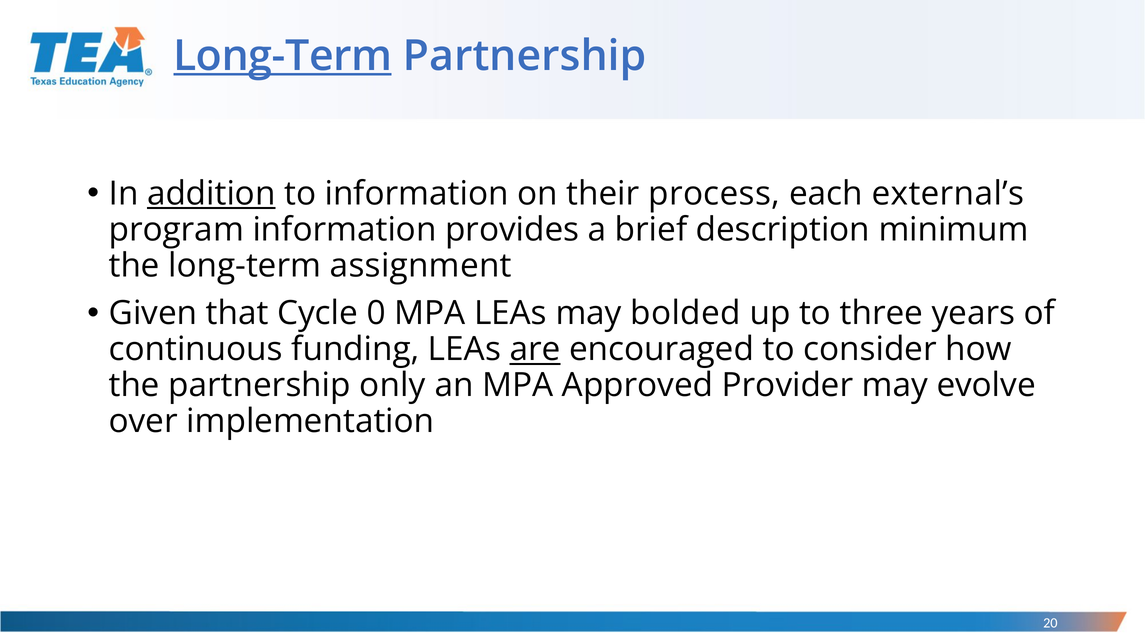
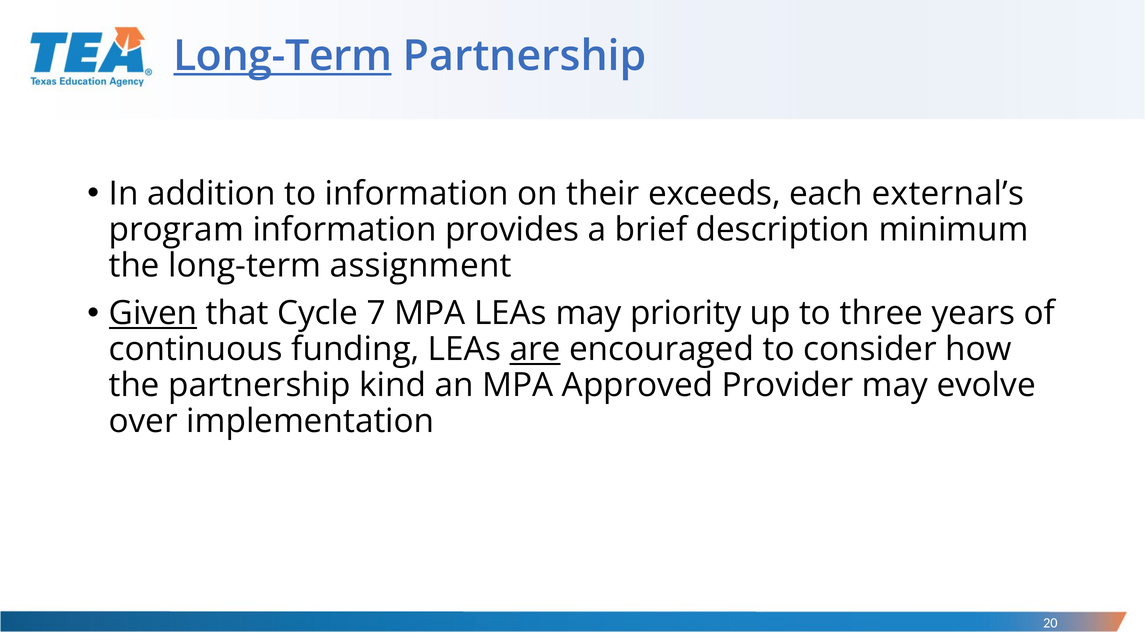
addition underline: present -> none
process: process -> exceeds
Given underline: none -> present
0: 0 -> 7
bolded: bolded -> priority
only: only -> kind
